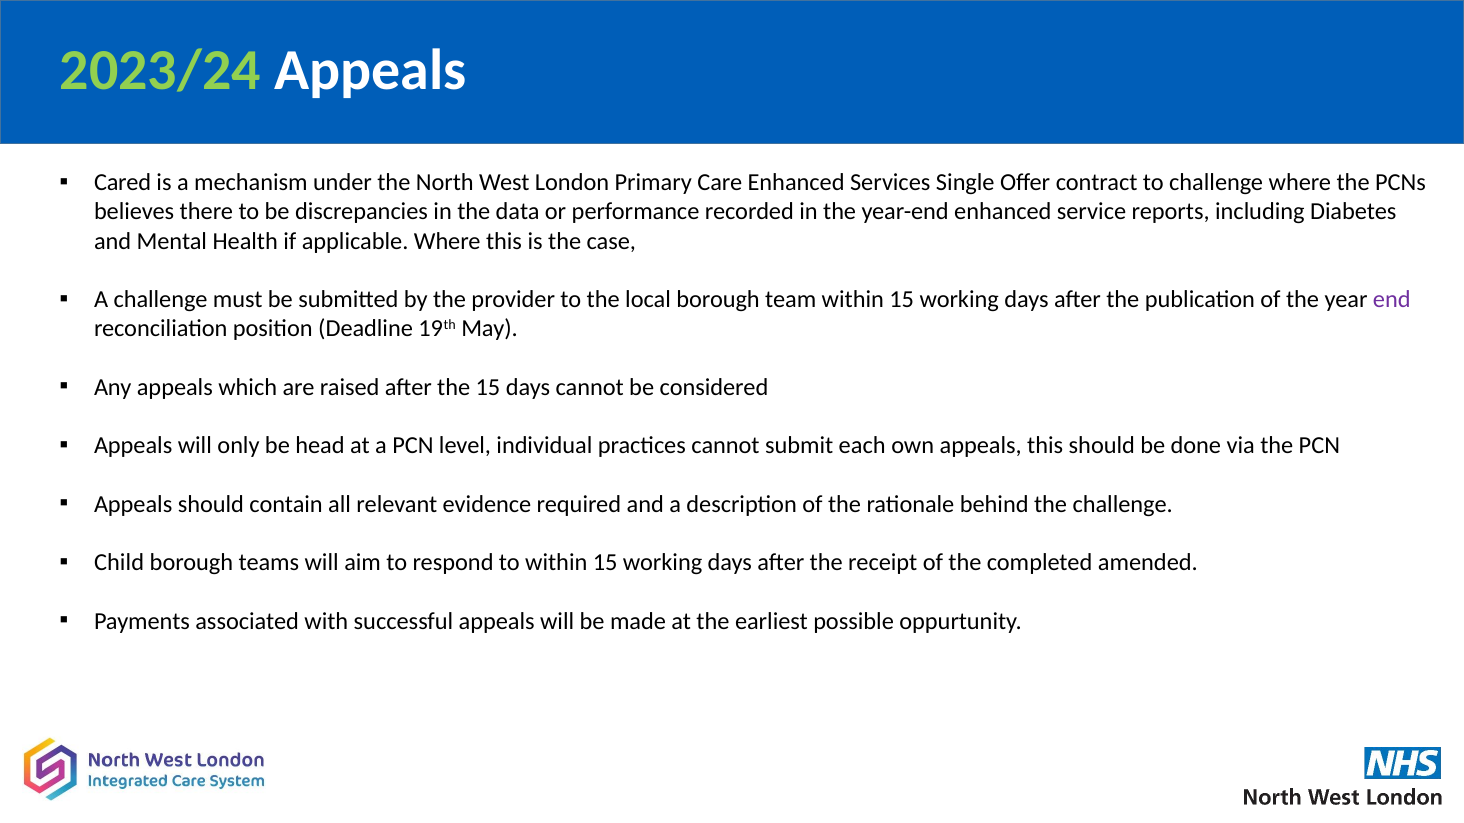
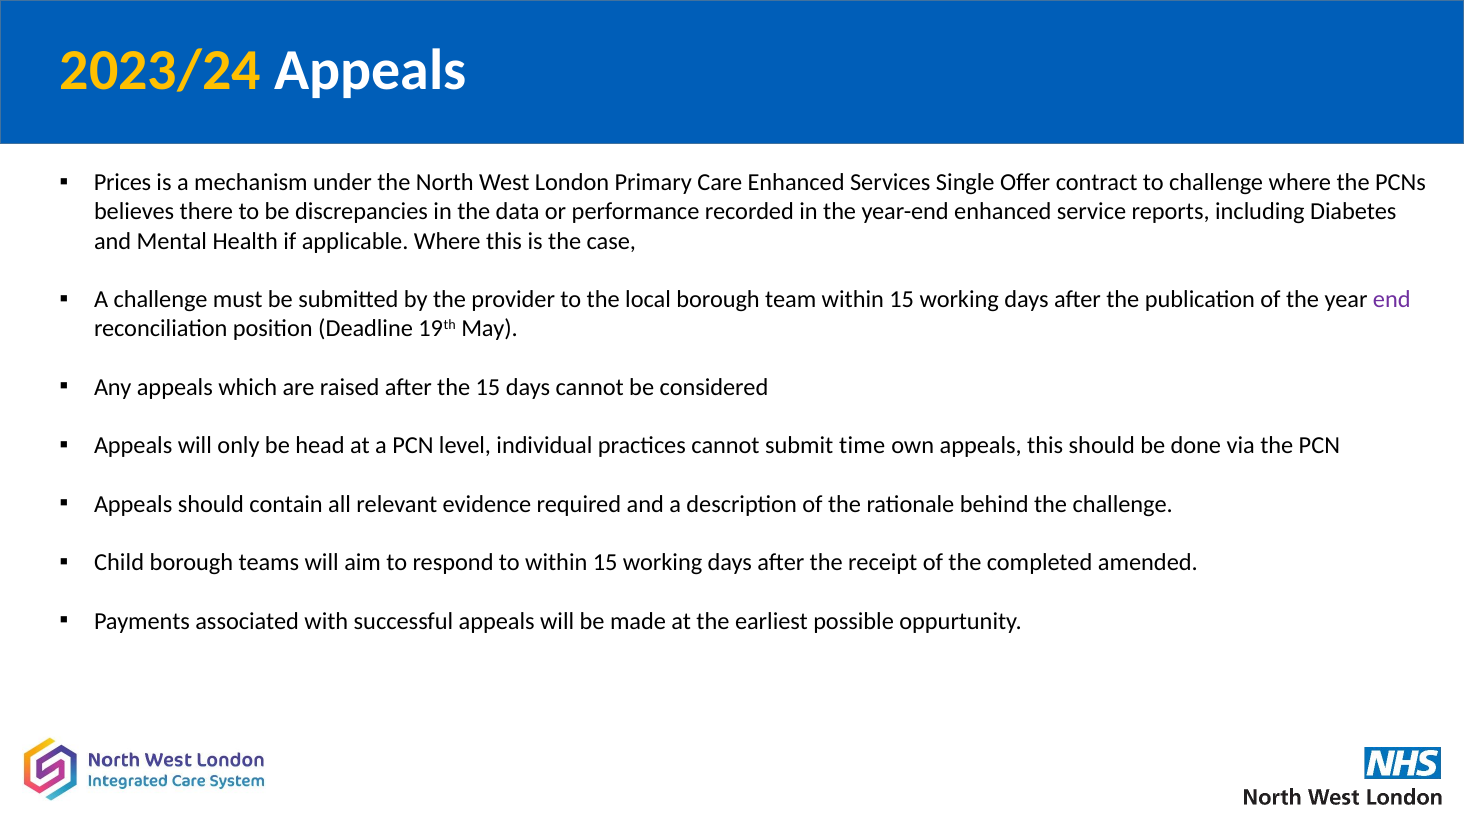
2023/24 colour: light green -> yellow
Cared: Cared -> Prices
each: each -> time
